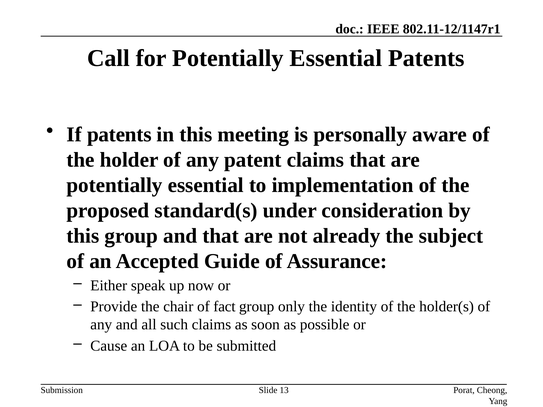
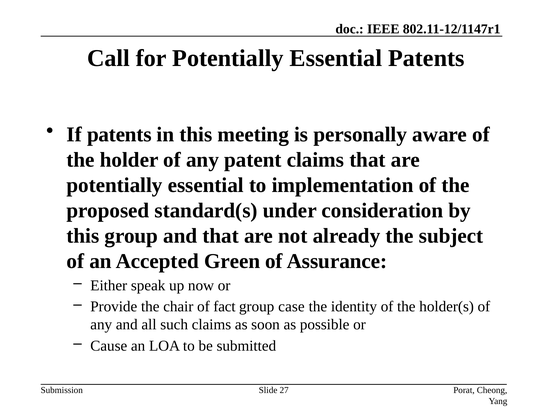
Guide: Guide -> Green
only: only -> case
13: 13 -> 27
